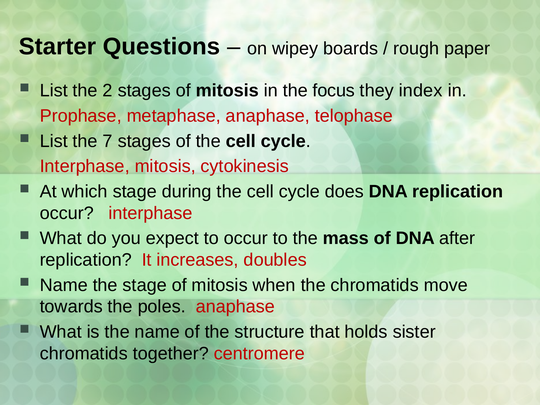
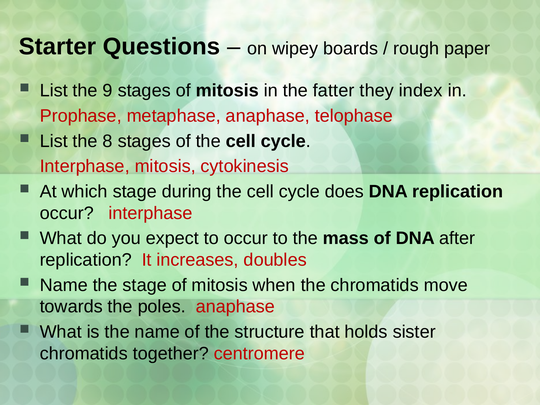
2: 2 -> 9
focus: focus -> fatter
7: 7 -> 8
